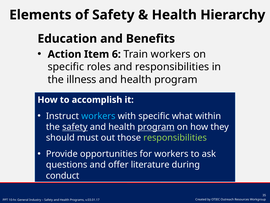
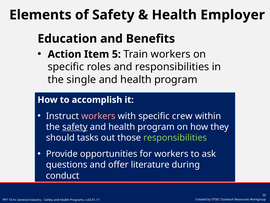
Hierarchy: Hierarchy -> Employer
6: 6 -> 5
illness: illness -> single
workers at (98, 116) colour: light blue -> pink
what: what -> crew
program at (156, 127) underline: present -> none
must: must -> tasks
